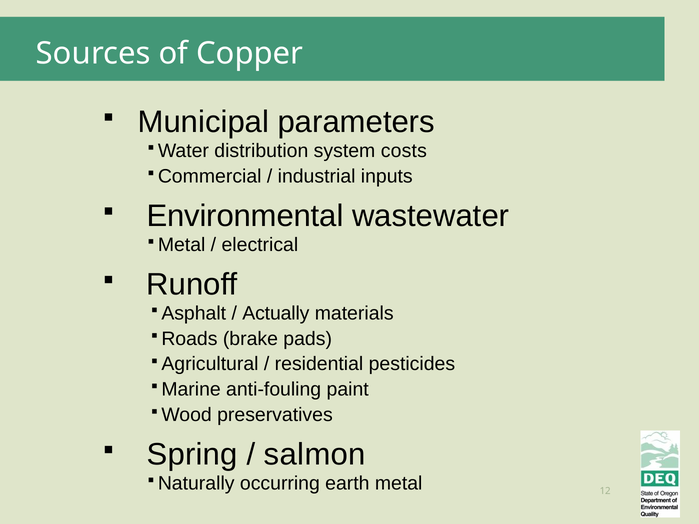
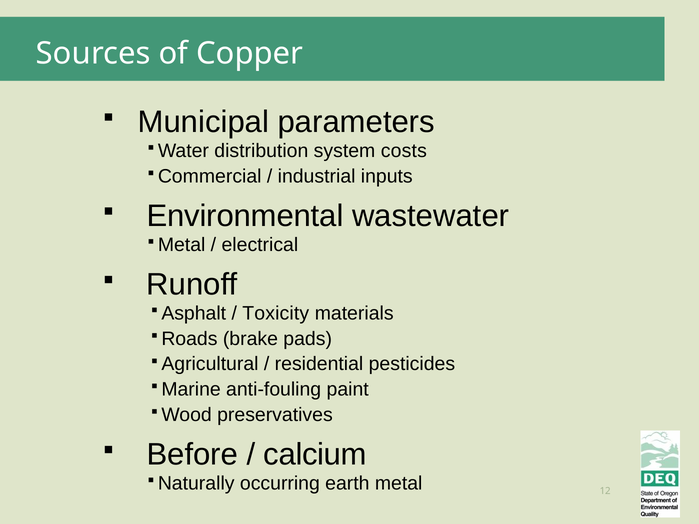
Actually: Actually -> Toxicity
Spring: Spring -> Before
salmon: salmon -> calcium
